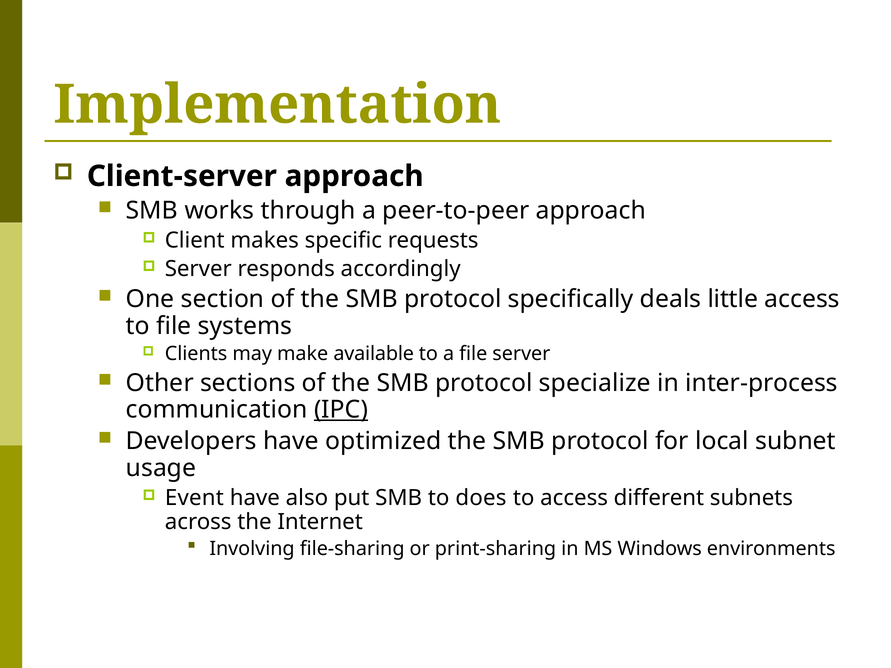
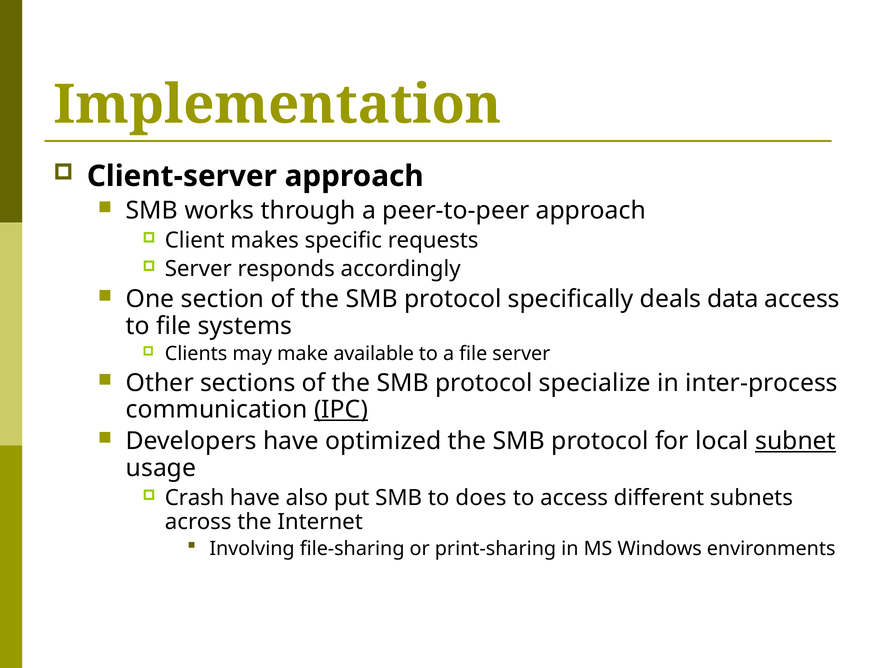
little: little -> data
subnet underline: none -> present
Event: Event -> Crash
